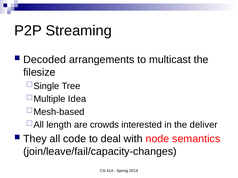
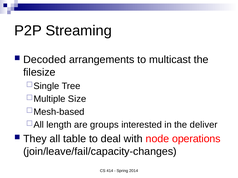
Idea: Idea -> Size
crowds: crowds -> groups
code: code -> table
semantics: semantics -> operations
